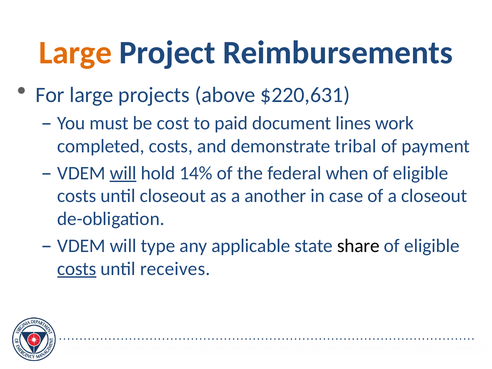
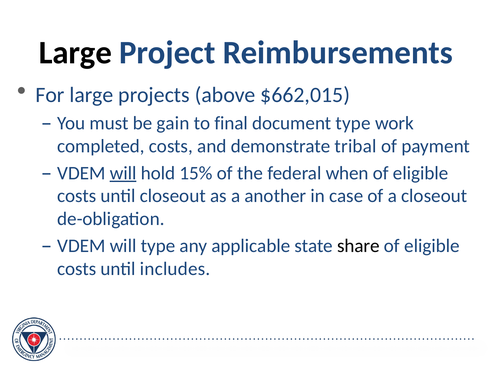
Large at (75, 53) colour: orange -> black
$220,631: $220,631 -> $662,015
cost: cost -> gain
paid: paid -> final
document lines: lines -> type
14%: 14% -> 15%
costs at (77, 269) underline: present -> none
receives: receives -> includes
